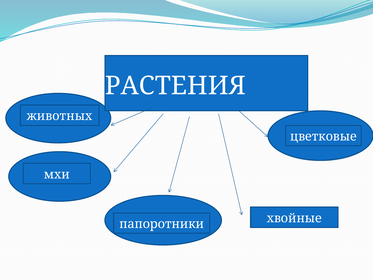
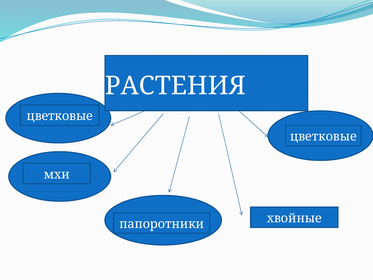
животных at (60, 116): животных -> цветковые
